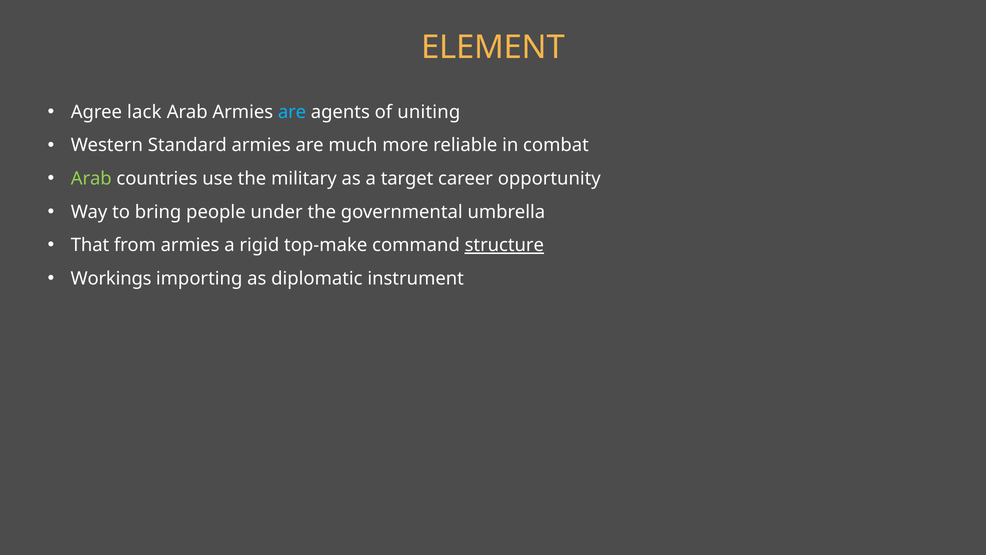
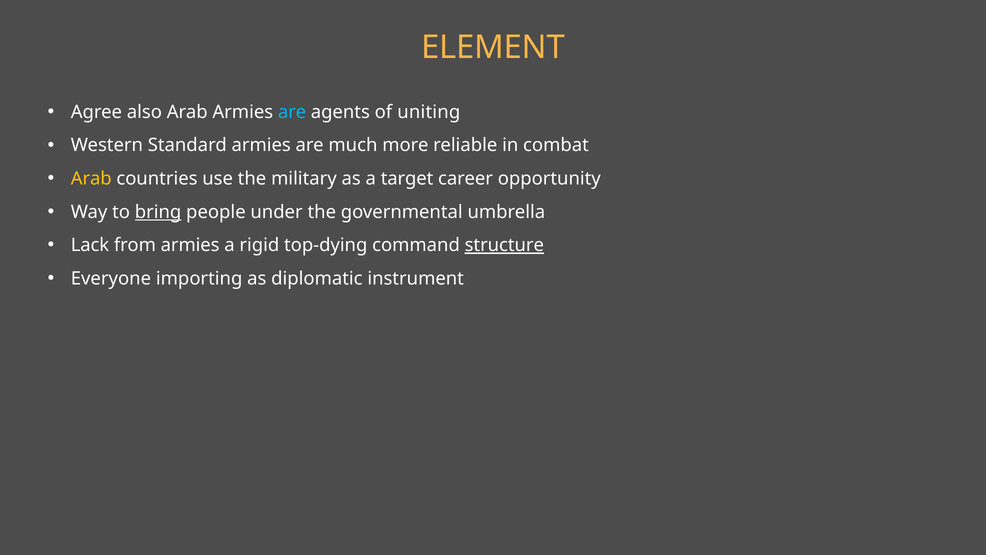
lack: lack -> also
Arab at (91, 179) colour: light green -> yellow
bring underline: none -> present
That: That -> Lack
top-make: top-make -> top-dying
Workings: Workings -> Everyone
